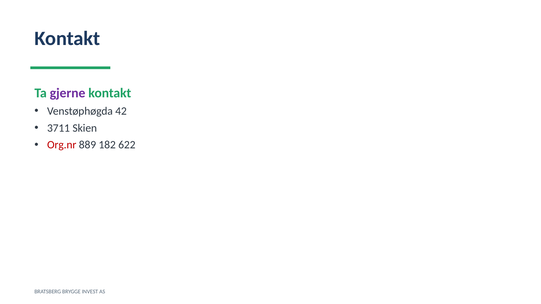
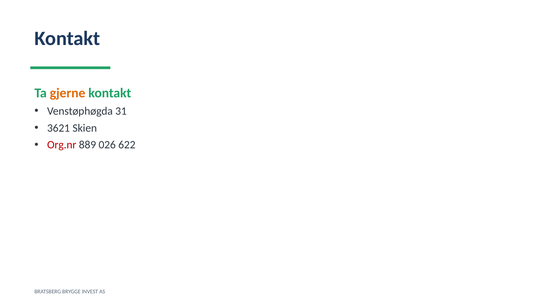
gjerne colour: purple -> orange
42: 42 -> 31
3711: 3711 -> 3621
182: 182 -> 026
